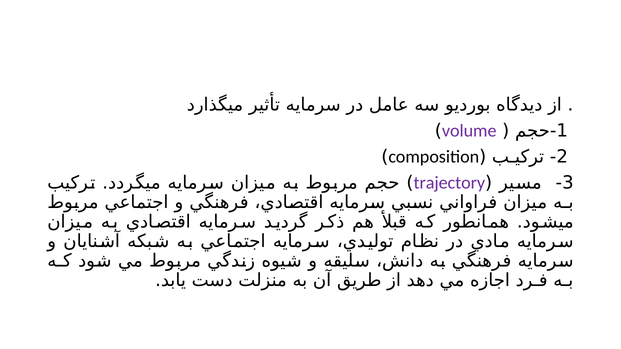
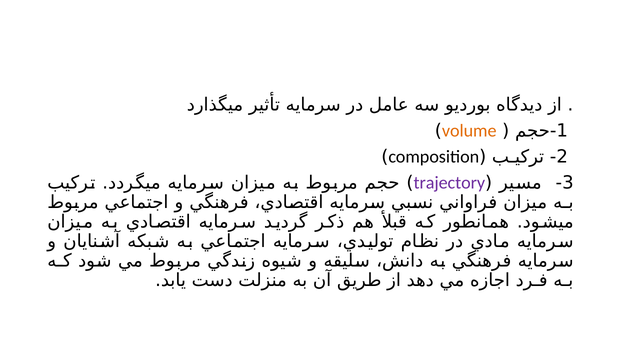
volume colour: purple -> orange
